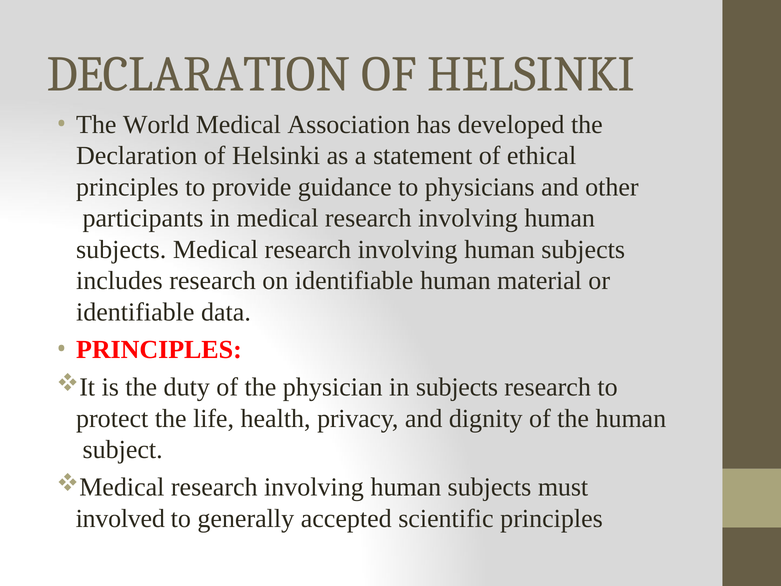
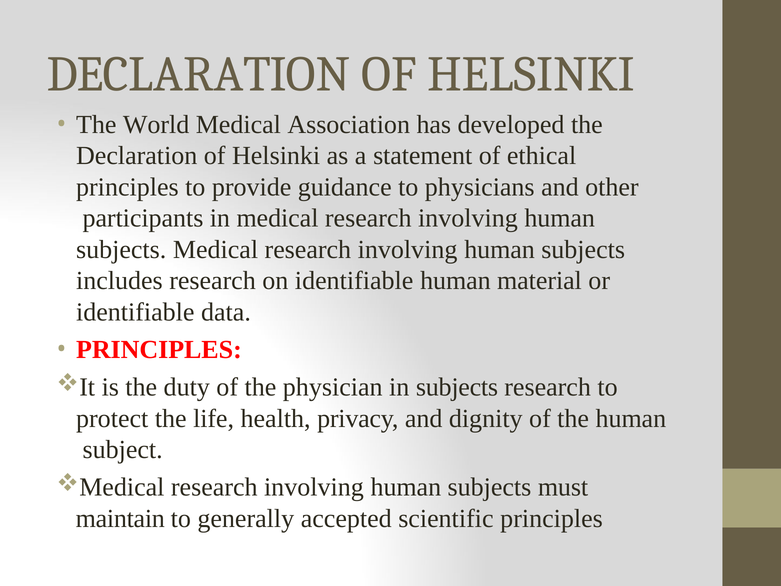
involved: involved -> maintain
